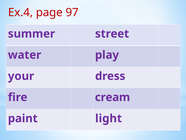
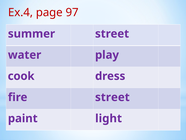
your: your -> cook
fire cream: cream -> street
